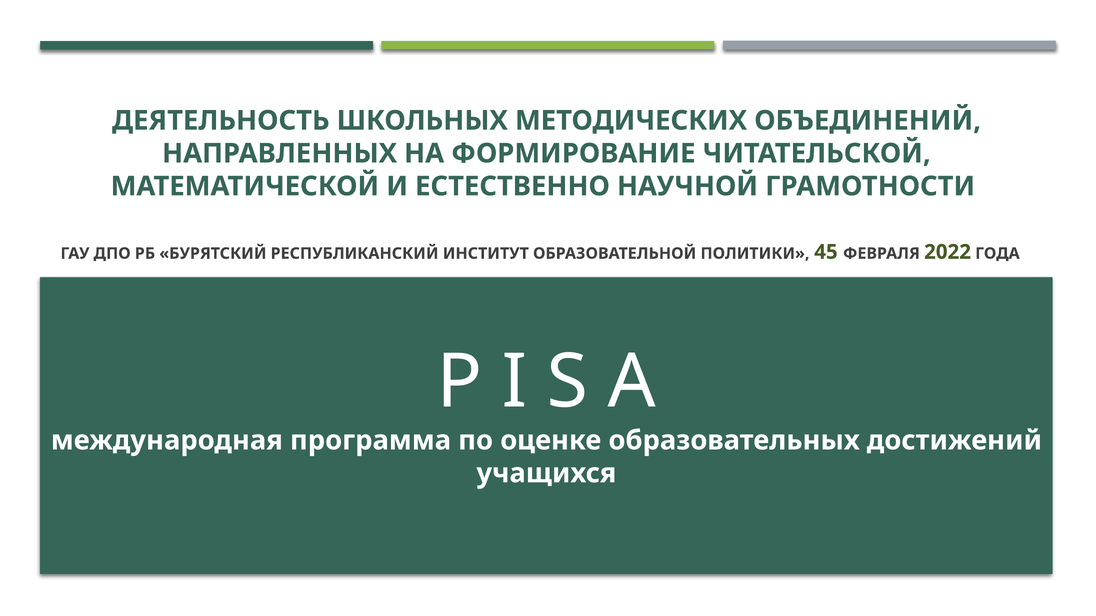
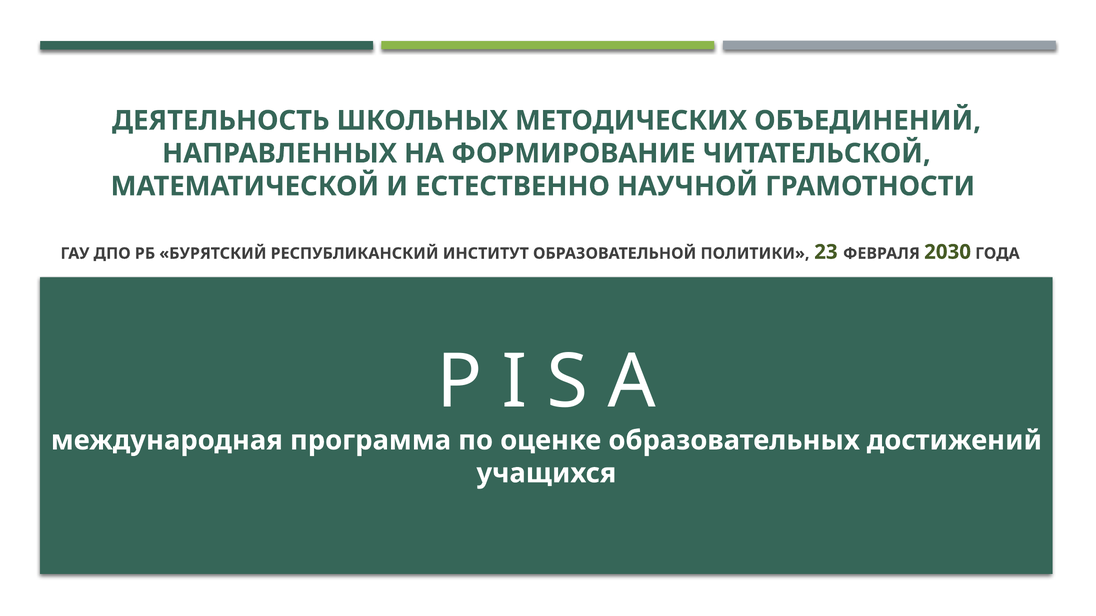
45: 45 -> 23
2022: 2022 -> 2030
